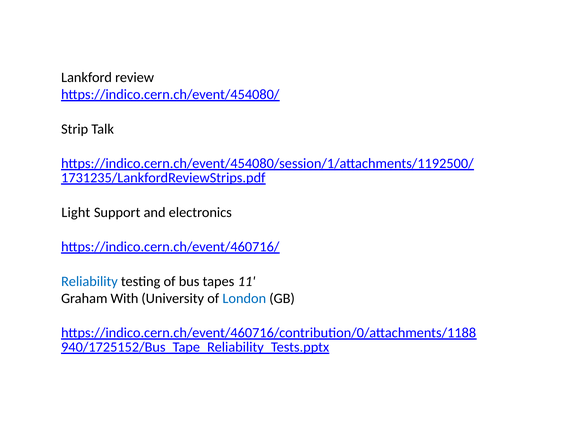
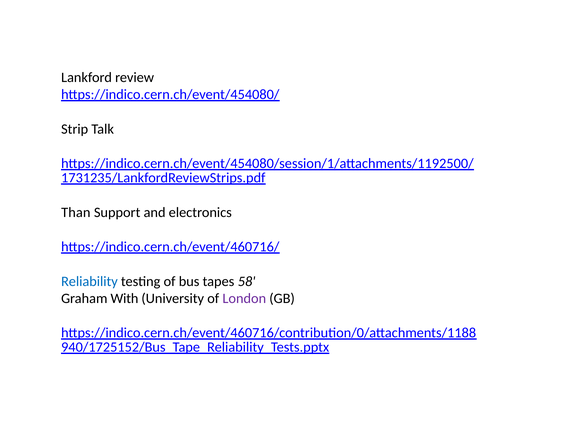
Light: Light -> Than
11: 11 -> 58
London colour: blue -> purple
